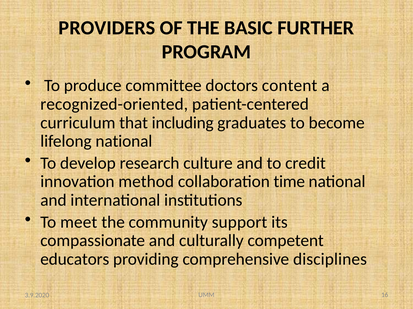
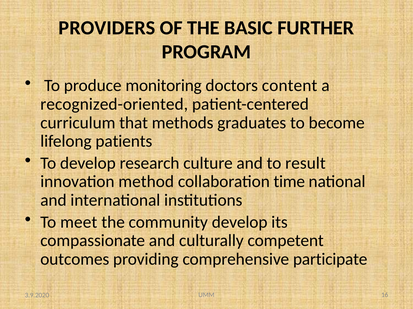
committee: committee -> monitoring
including: including -> methods
lifelong national: national -> patients
credit: credit -> result
community support: support -> develop
educators: educators -> outcomes
disciplines: disciplines -> participate
